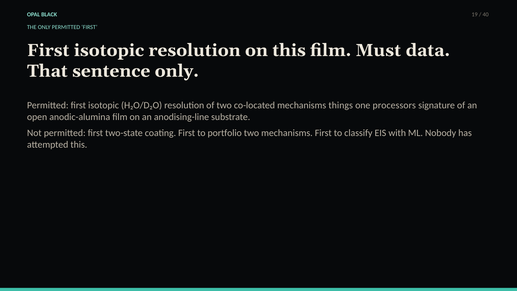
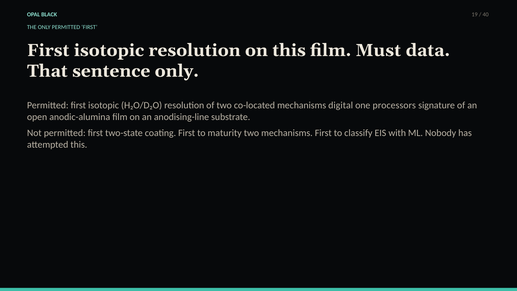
things: things -> digital
portfolio: portfolio -> maturity
